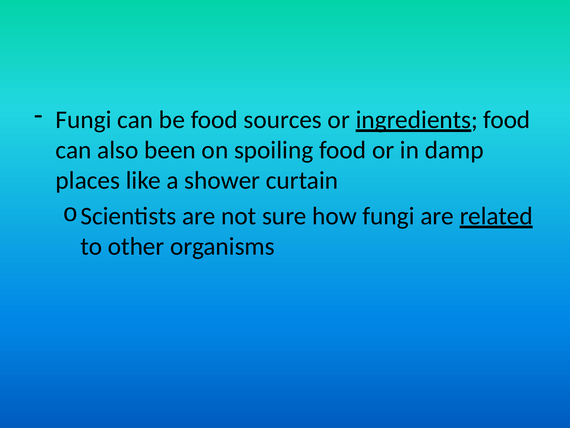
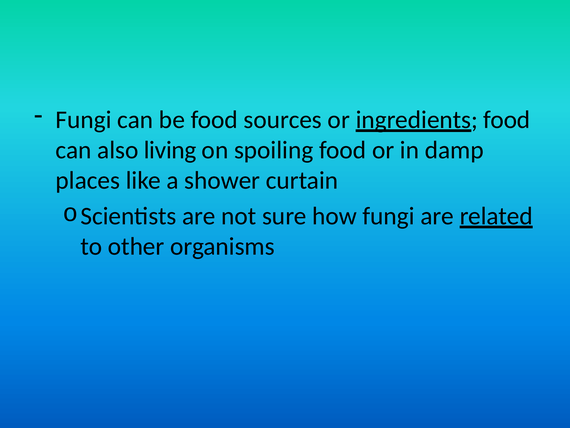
been: been -> living
